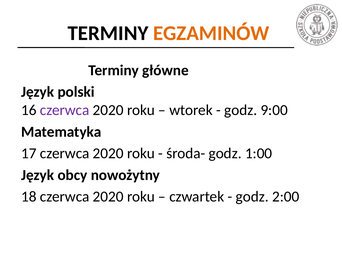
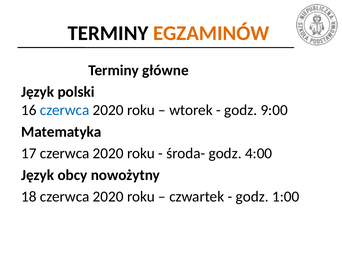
czerwca at (65, 110) colour: purple -> blue
1:00: 1:00 -> 4:00
2:00: 2:00 -> 1:00
